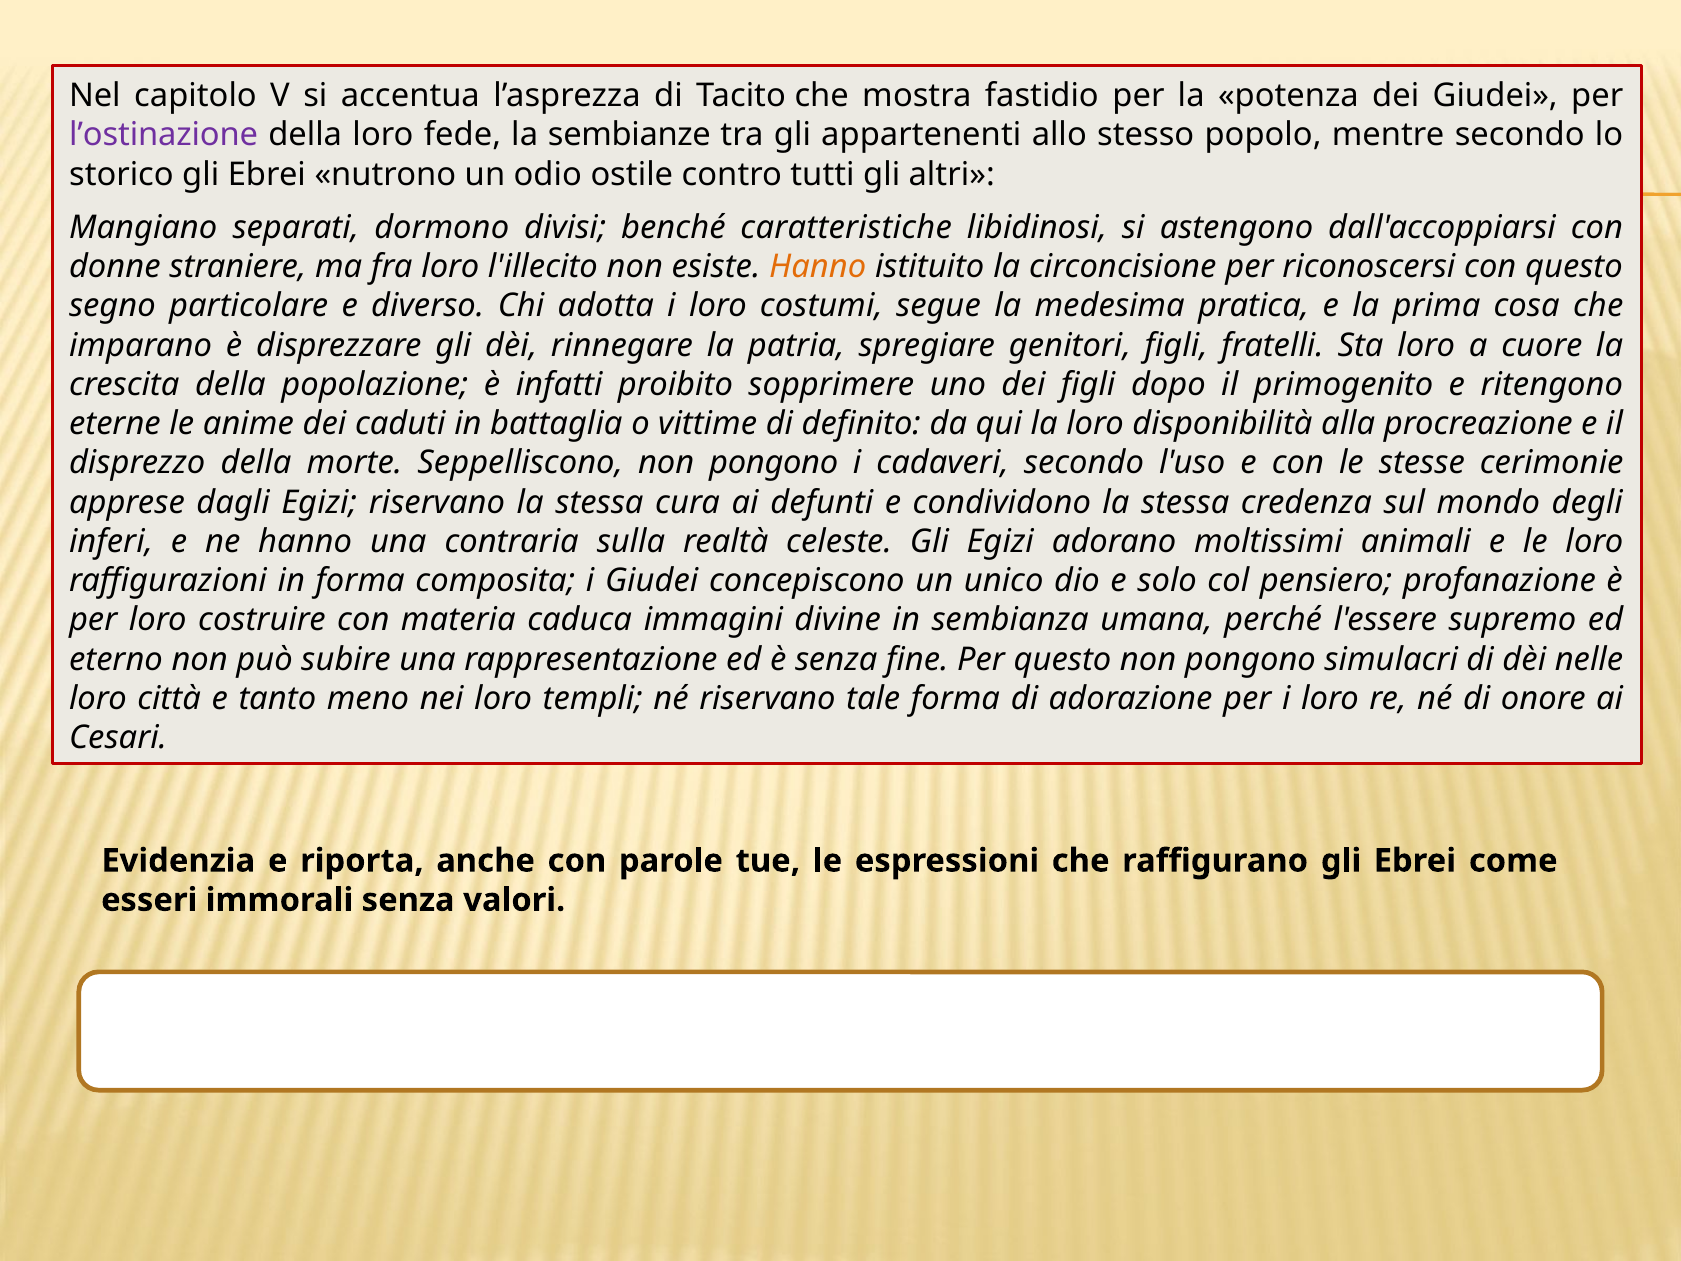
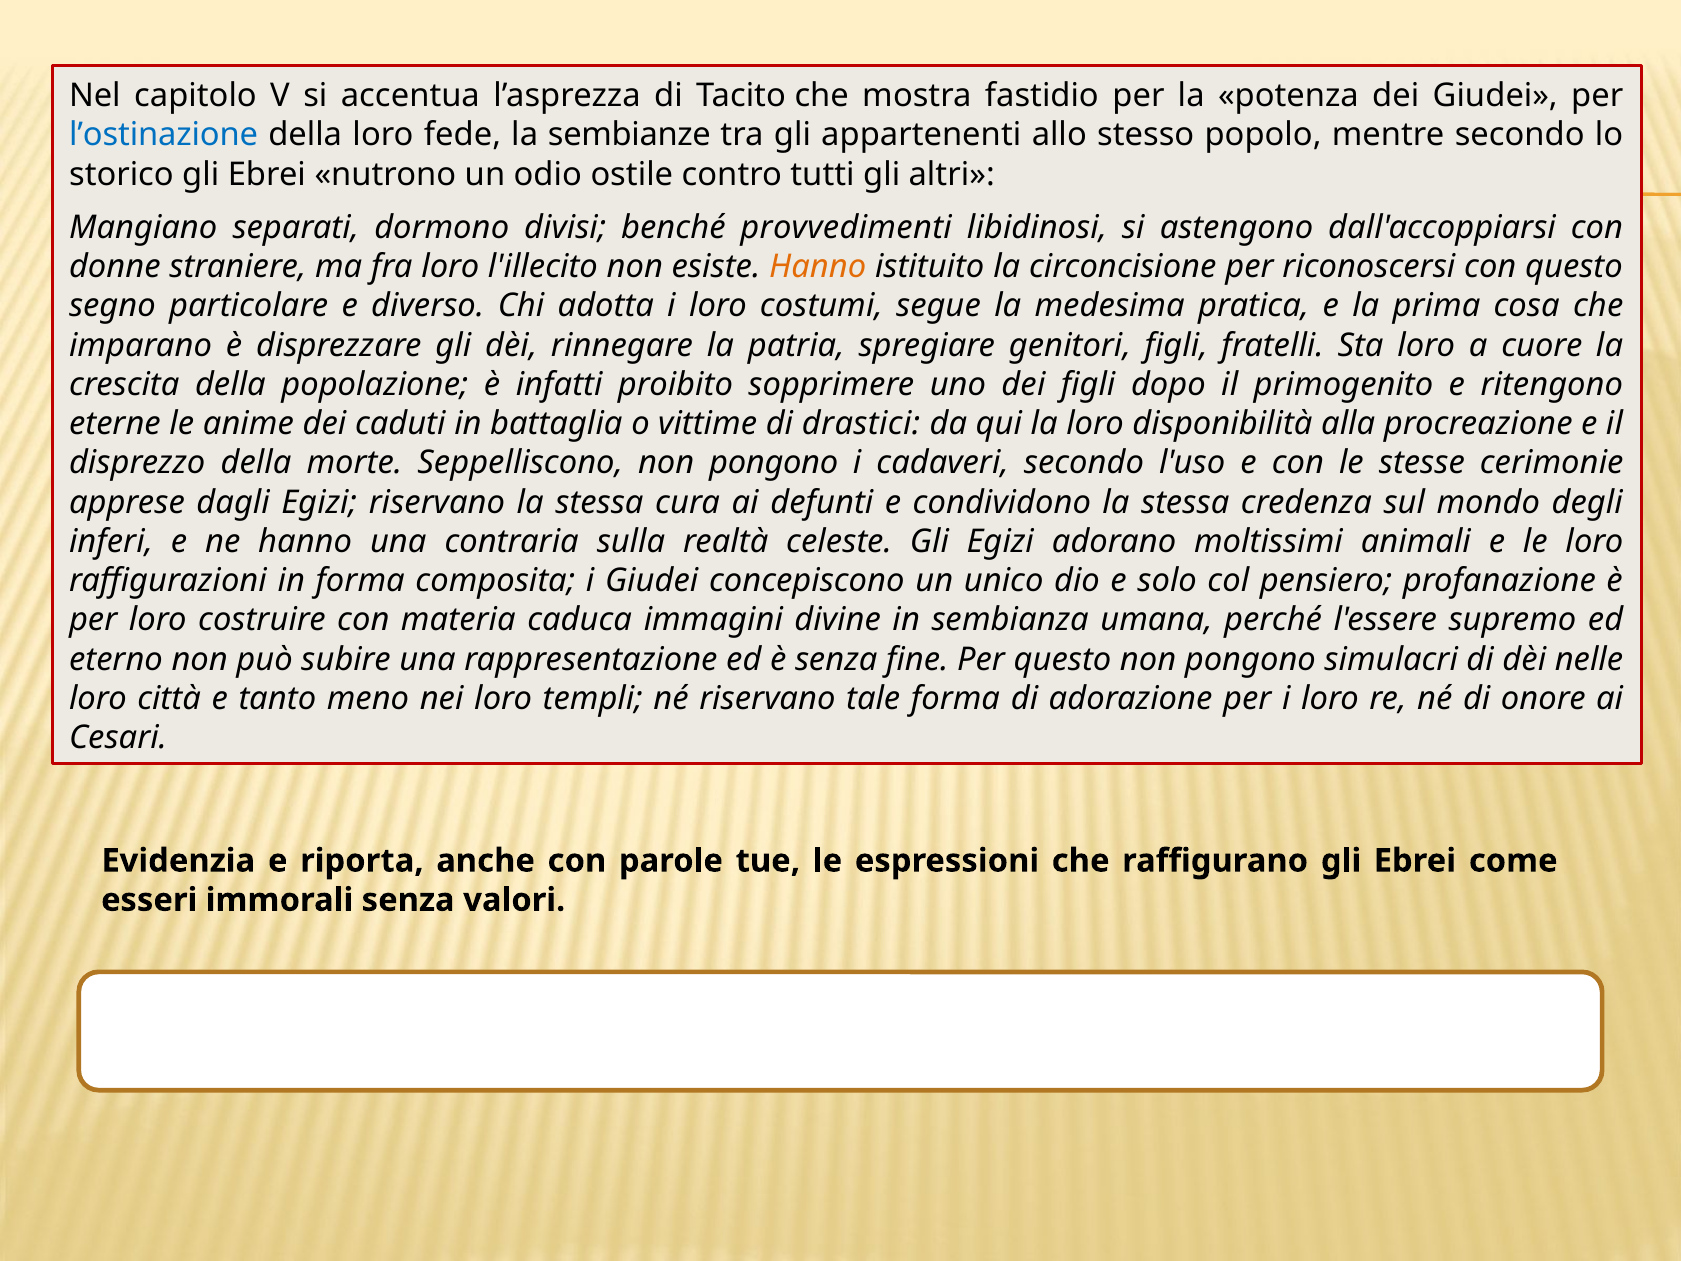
l’ostinazione colour: purple -> blue
caratteristiche: caratteristiche -> provvedimenti
definito: definito -> drastici
